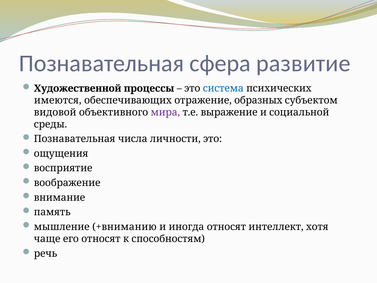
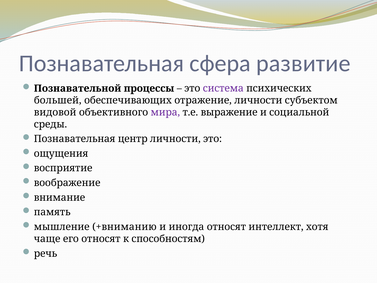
Художественной: Художественной -> Познавательной
система colour: blue -> purple
имеются: имеются -> большей
отражение образных: образных -> личности
числа: числа -> центр
